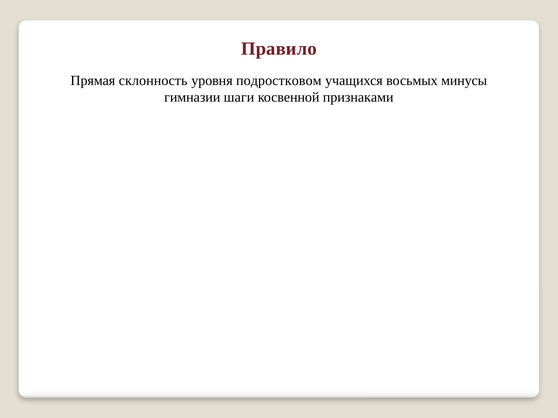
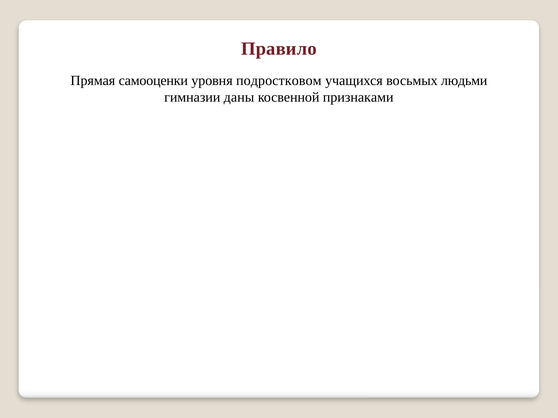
склонность: склонность -> самооценки
минусы: минусы -> людьми
шаги: шаги -> даны
